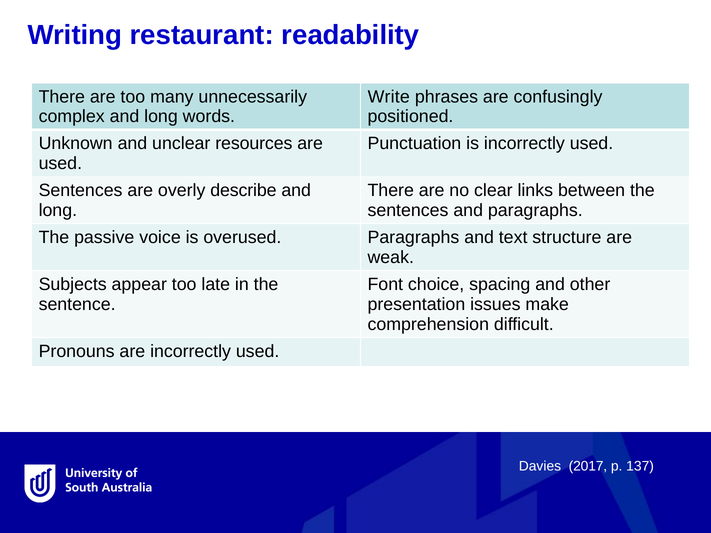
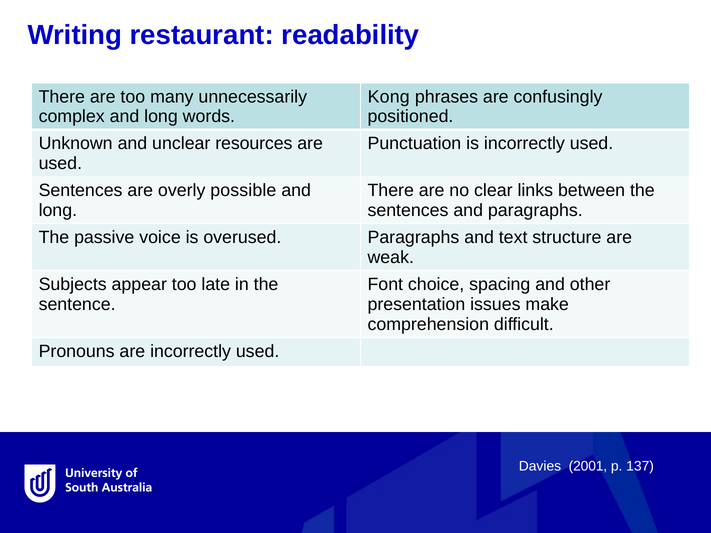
Write: Write -> Kong
describe: describe -> possible
2017: 2017 -> 2001
